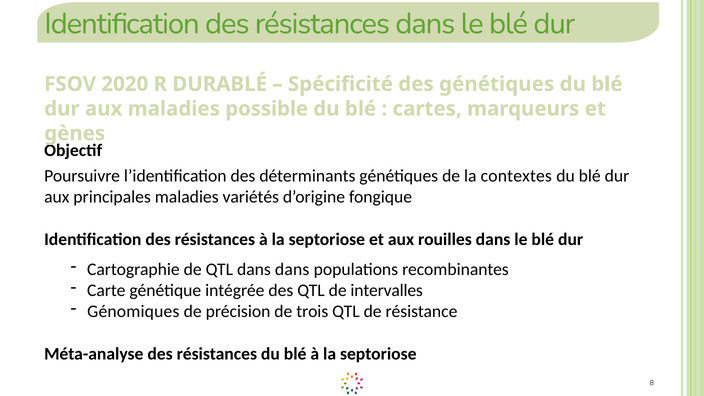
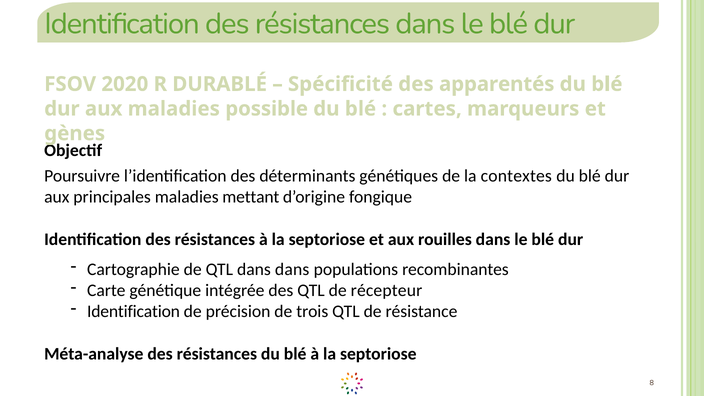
des génétiques: génétiques -> apparentés
variétés: variétés -> mettant
intervalles: intervalles -> récepteur
Génomiques at (133, 311): Génomiques -> Identification
